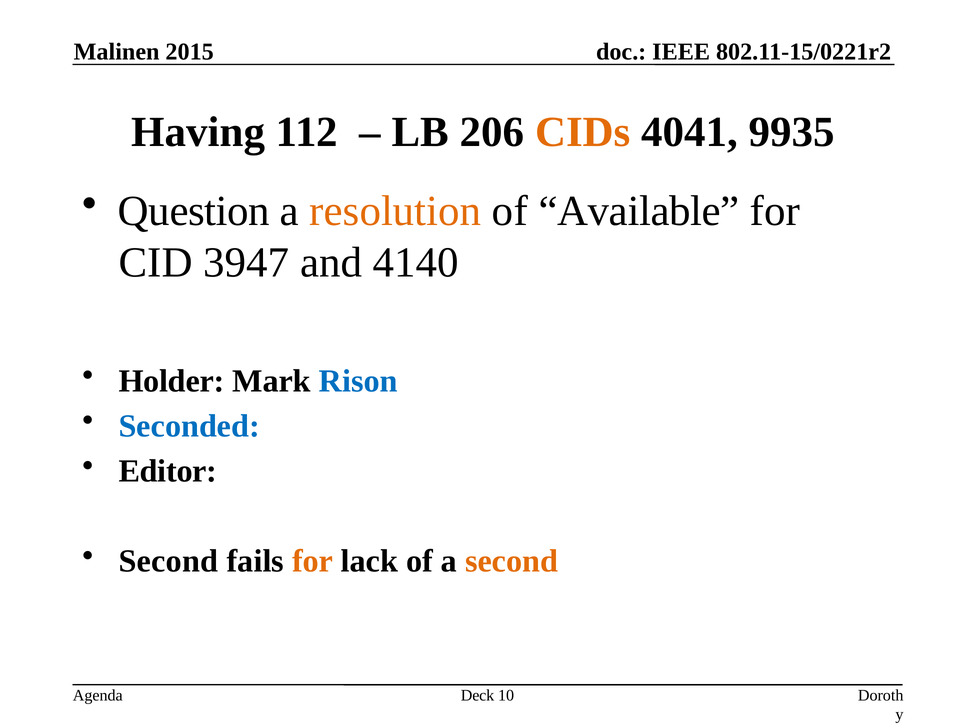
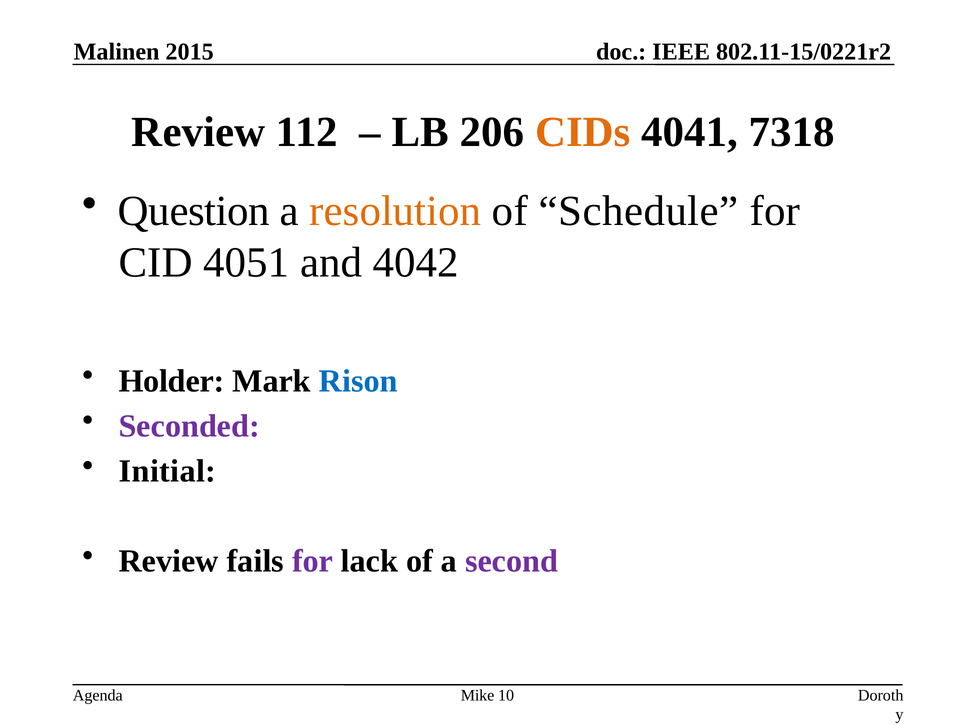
Having at (198, 132): Having -> Review
9935: 9935 -> 7318
Available: Available -> Schedule
3947: 3947 -> 4051
4140: 4140 -> 4042
Seconded colour: blue -> purple
Editor: Editor -> Initial
Second at (168, 562): Second -> Review
for at (313, 562) colour: orange -> purple
second at (512, 562) colour: orange -> purple
Deck: Deck -> Mike
